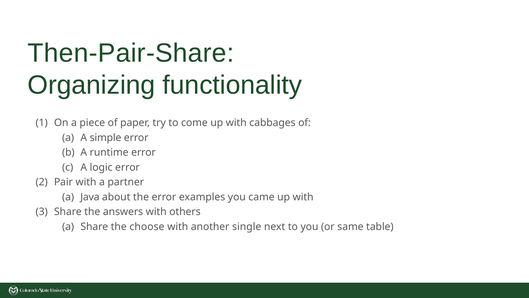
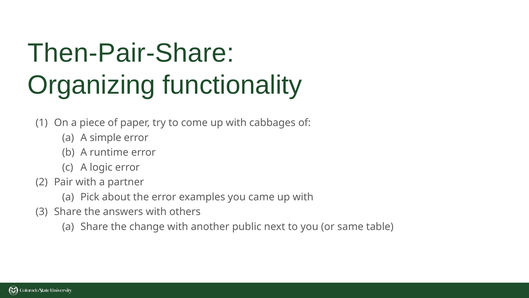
Java: Java -> Pick
choose: choose -> change
single: single -> public
